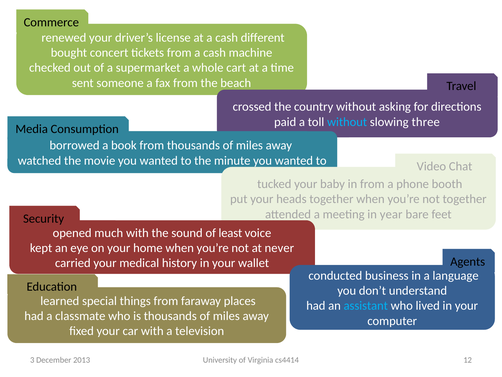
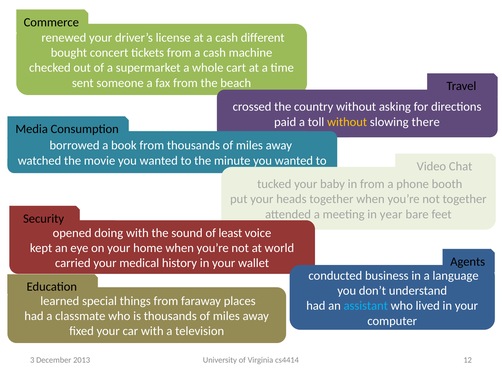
without at (347, 122) colour: light blue -> yellow
three: three -> there
much: much -> doing
never: never -> world
